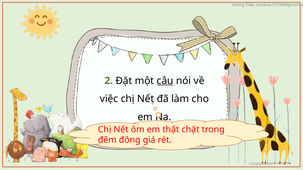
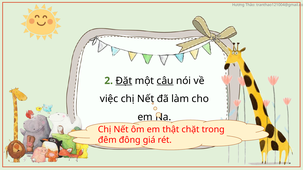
Đặt underline: none -> present
